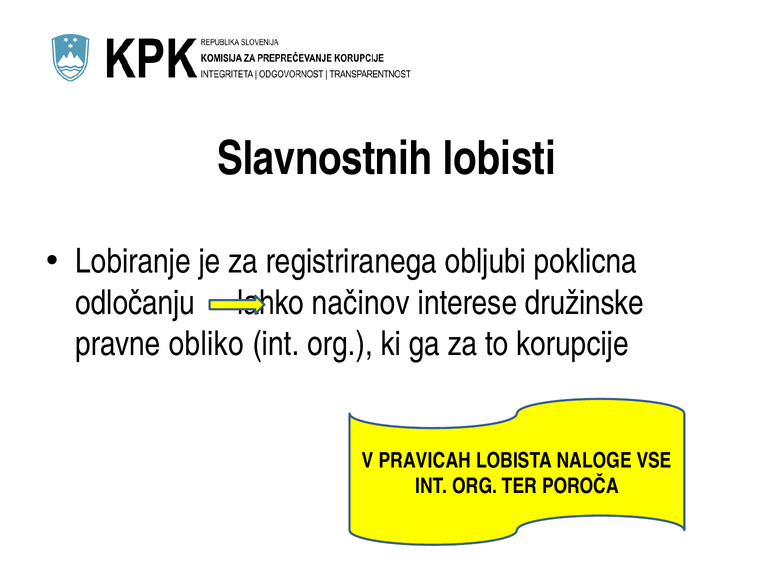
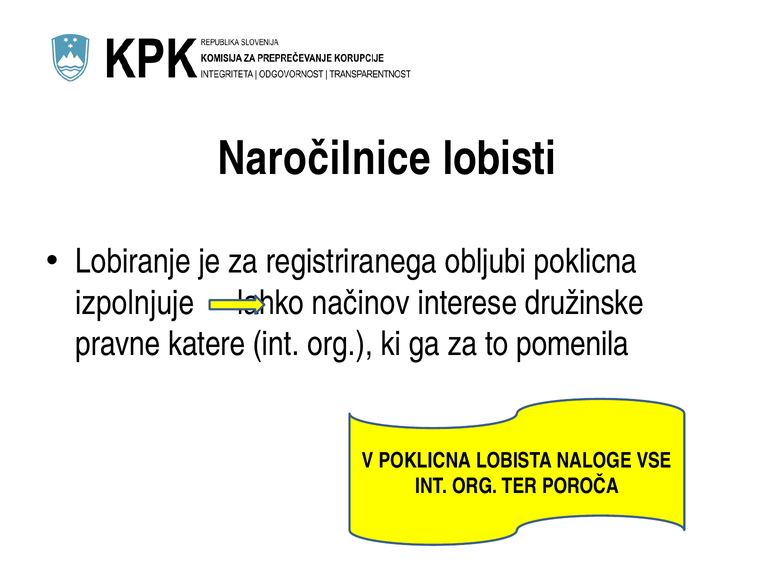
Slavnostnih: Slavnostnih -> Naročilnice
odločanju: odločanju -> izpolnjuje
obliko: obliko -> katere
korupcije: korupcije -> pomenila
V PRAVICAH: PRAVICAH -> POKLICNA
